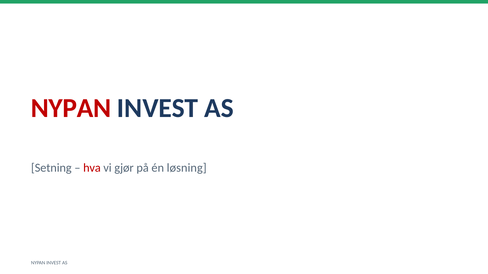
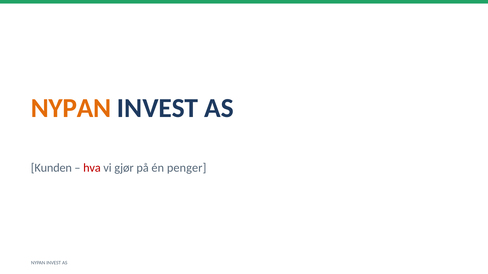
NYPAN at (71, 108) colour: red -> orange
Setning: Setning -> Kunden
løsning: løsning -> penger
